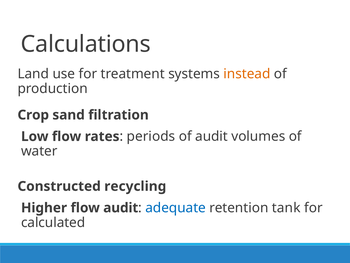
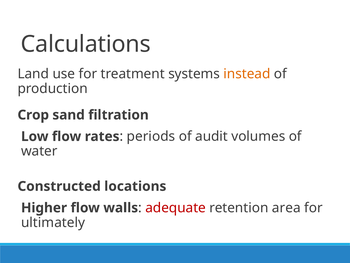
recycling: recycling -> locations
flow audit: audit -> walls
adequate colour: blue -> red
tank: tank -> area
calculated: calculated -> ultimately
